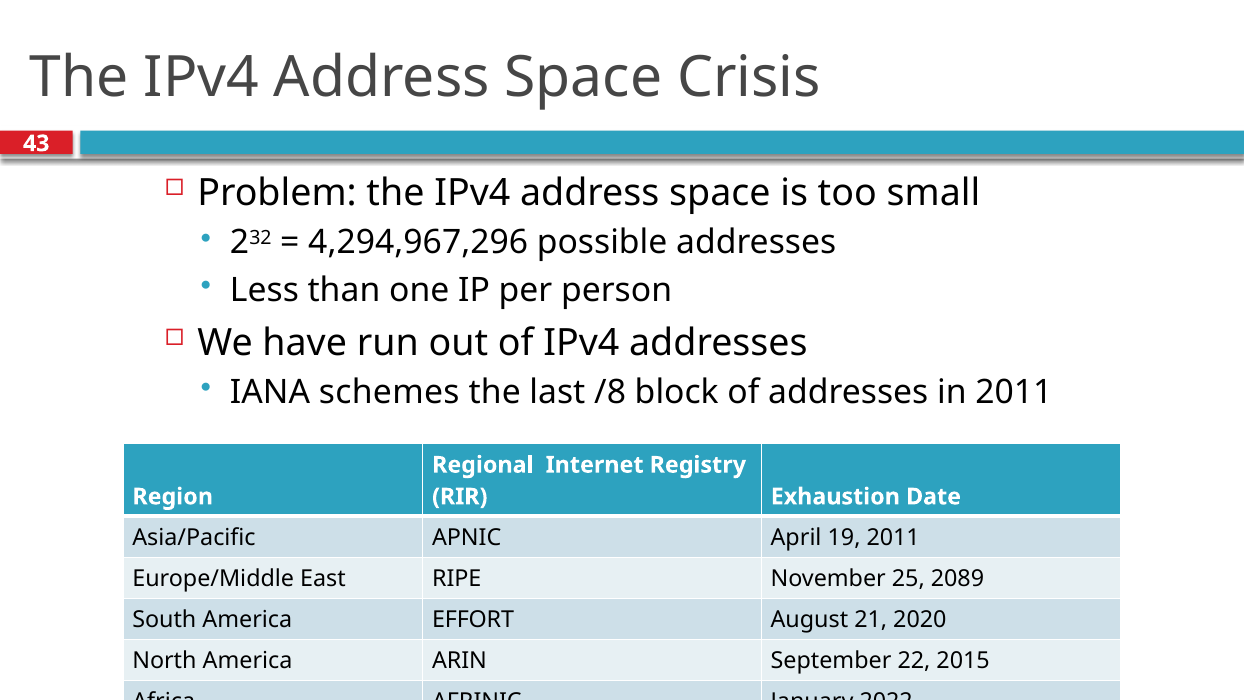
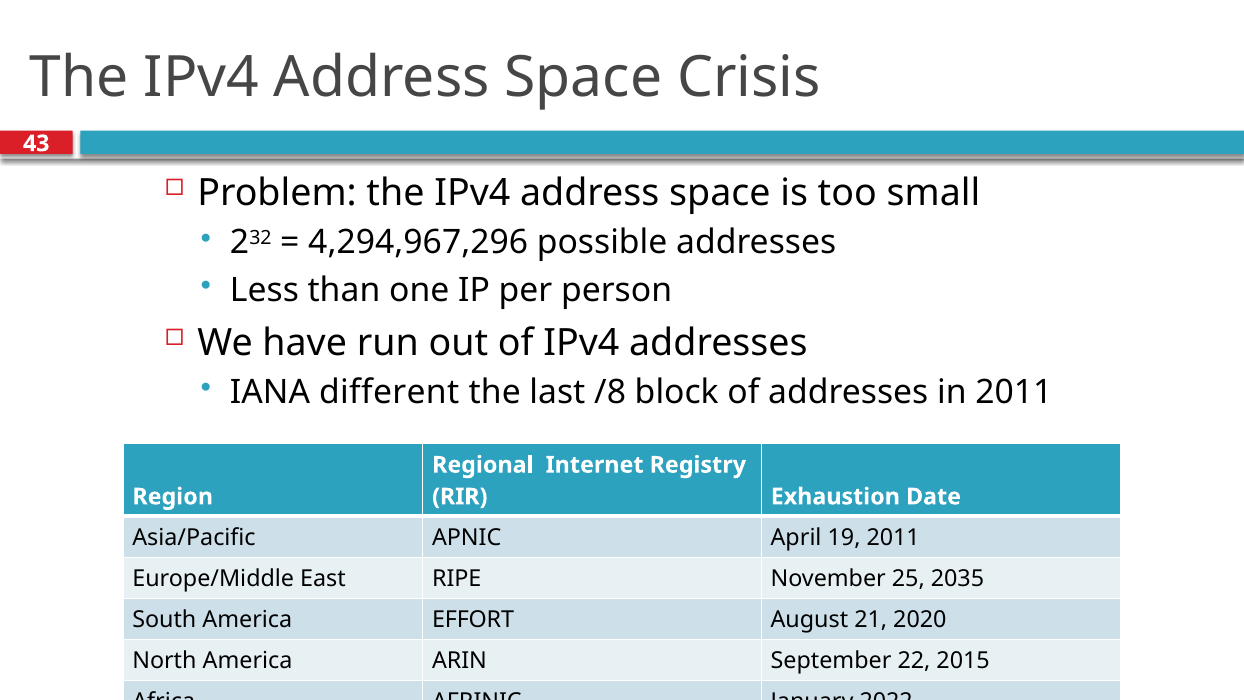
schemes: schemes -> different
2089: 2089 -> 2035
